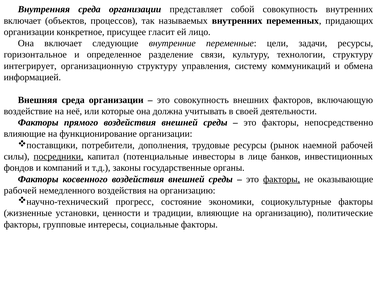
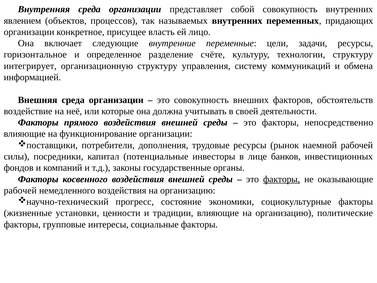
включает at (22, 21): включает -> явлением
гласит: гласит -> власть
связи: связи -> счёте
включающую: включающую -> обстоятельств
посредники underline: present -> none
